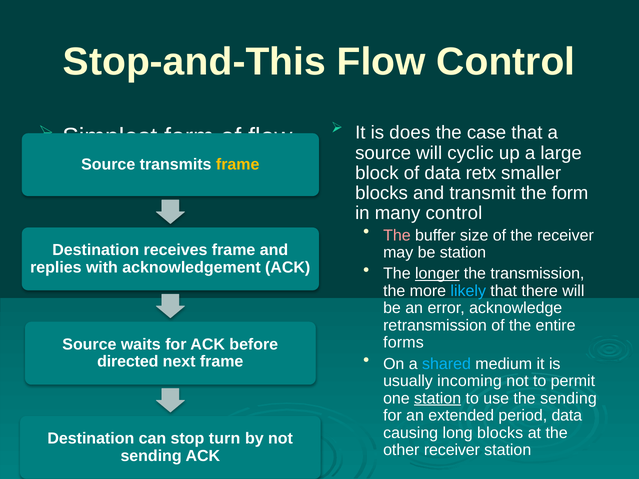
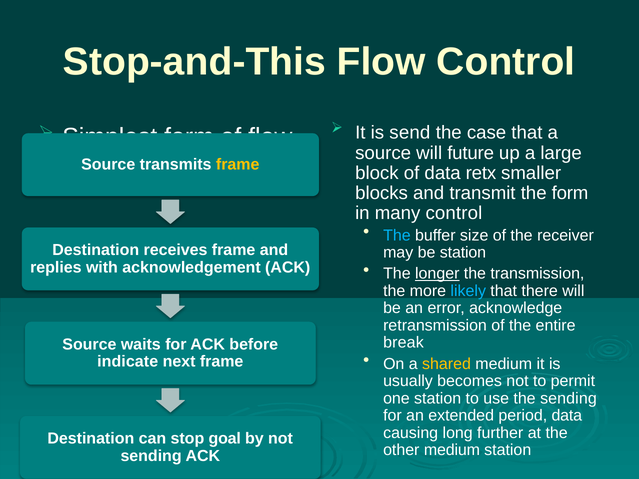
does: does -> send
cyclic: cyclic -> future
The at (397, 236) colour: pink -> light blue
forms: forms -> break
directed: directed -> indicate
shared colour: light blue -> yellow
incoming: incoming -> becomes
station at (438, 398) underline: present -> none
long blocks: blocks -> further
turn: turn -> goal
other receiver: receiver -> medium
